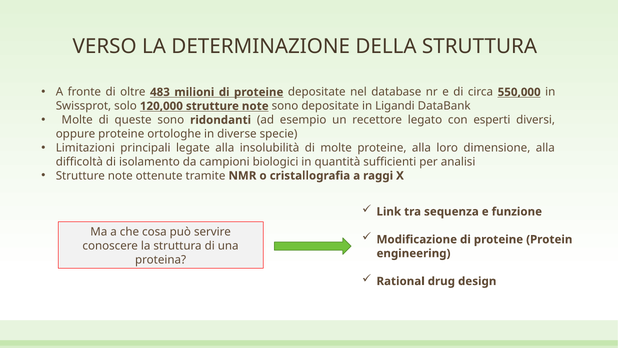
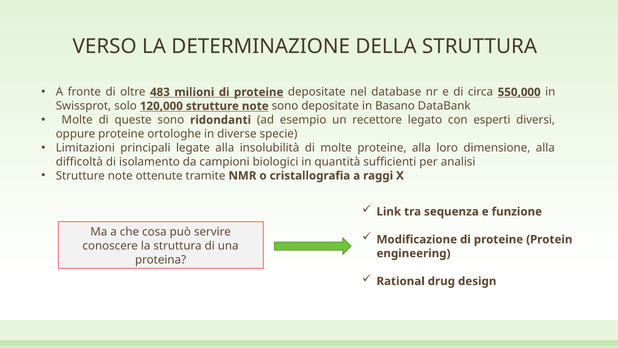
Ligandi: Ligandi -> Basano
